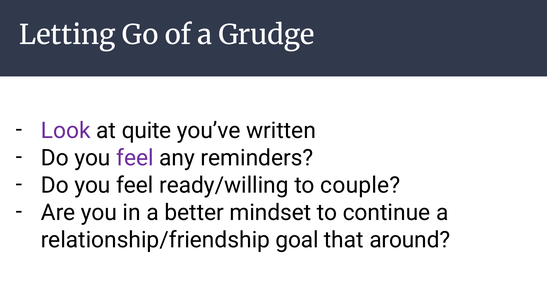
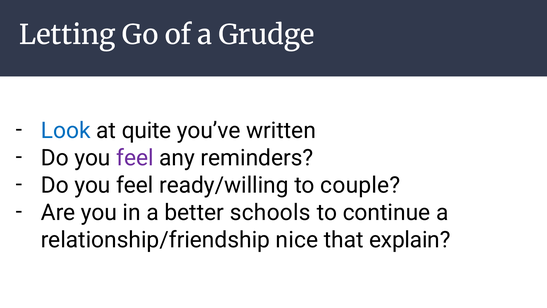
Look colour: purple -> blue
mindset: mindset -> schools
goal: goal -> nice
around: around -> explain
